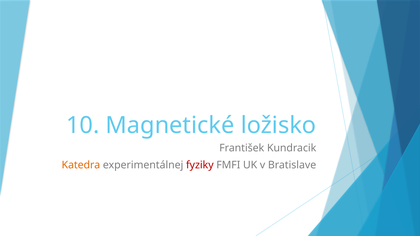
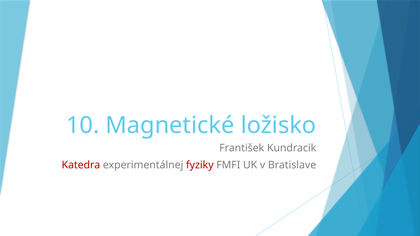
Katedra colour: orange -> red
